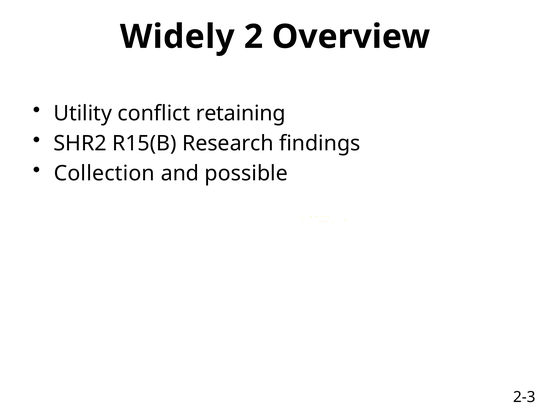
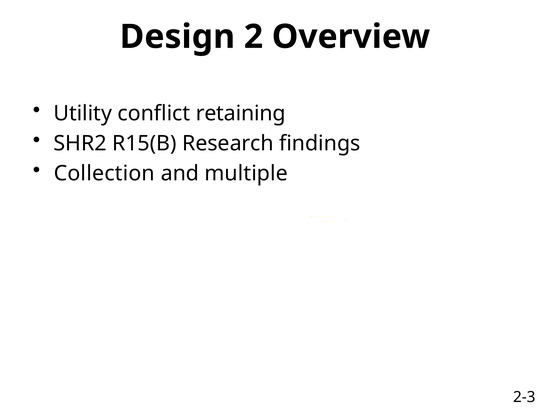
Widely: Widely -> Design
possible: possible -> multiple
